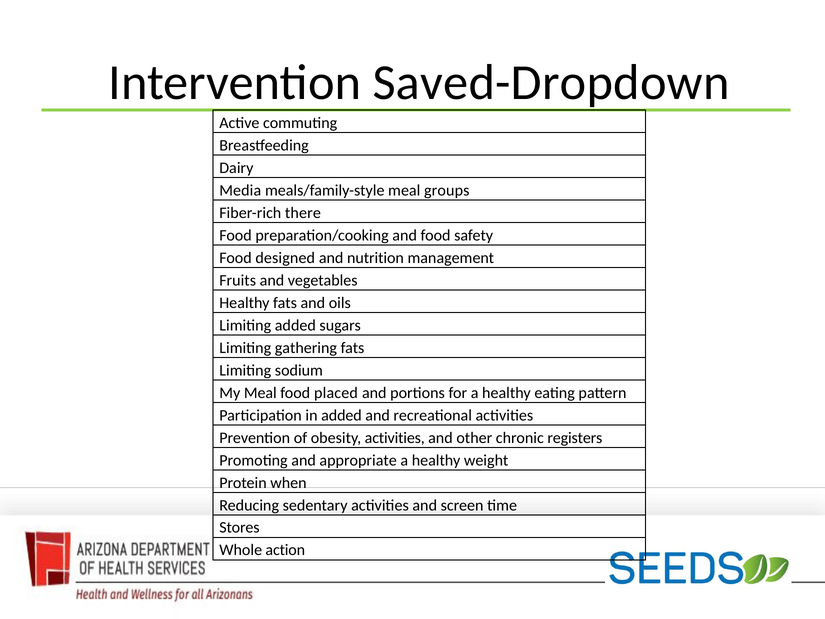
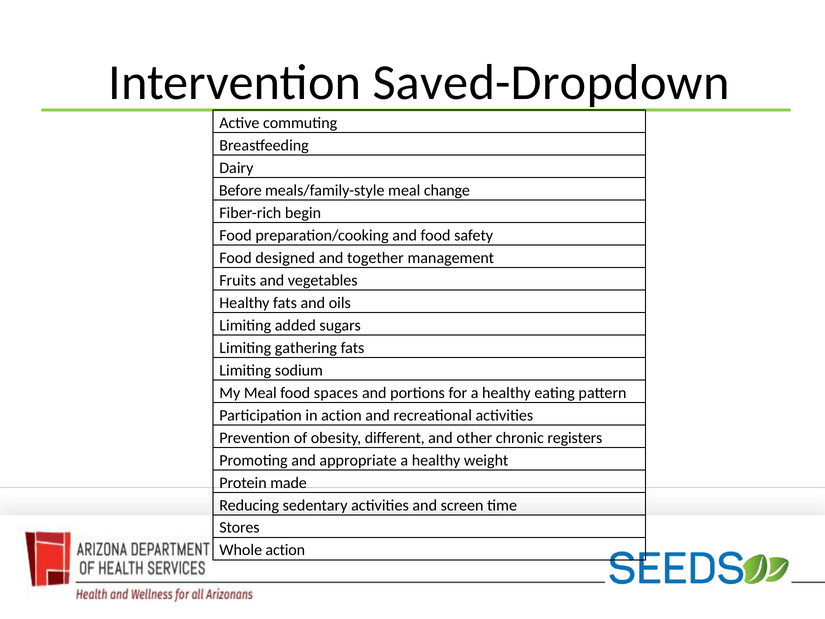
Media: Media -> Before
groups: groups -> change
there: there -> begin
nutrition: nutrition -> together
placed: placed -> spaces
in added: added -> action
obesity activities: activities -> different
when: when -> made
